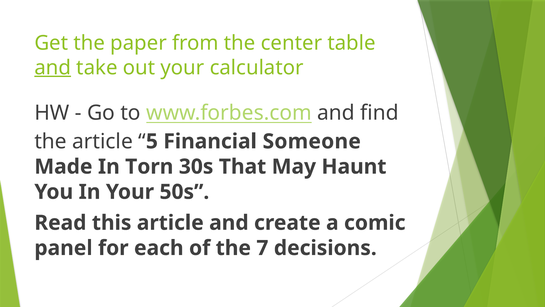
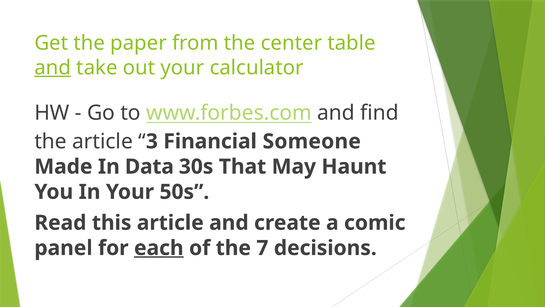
5: 5 -> 3
Torn: Torn -> Data
each underline: none -> present
